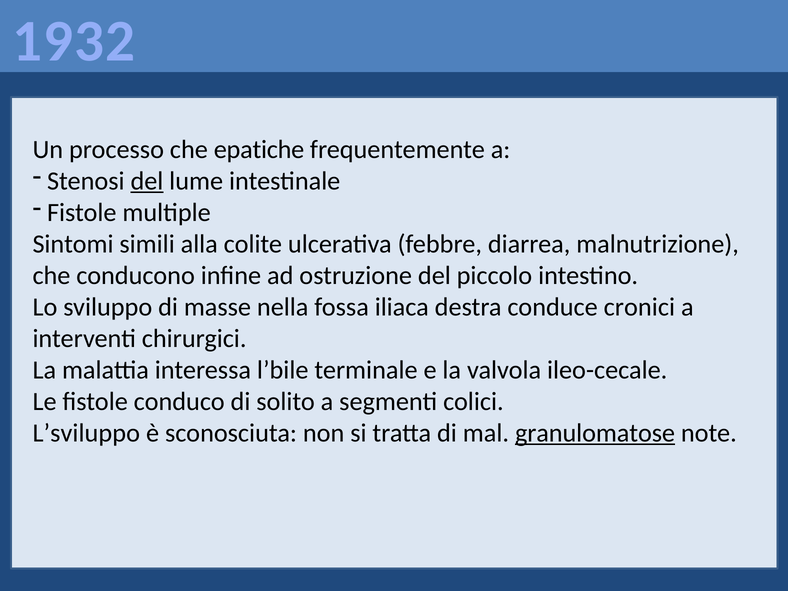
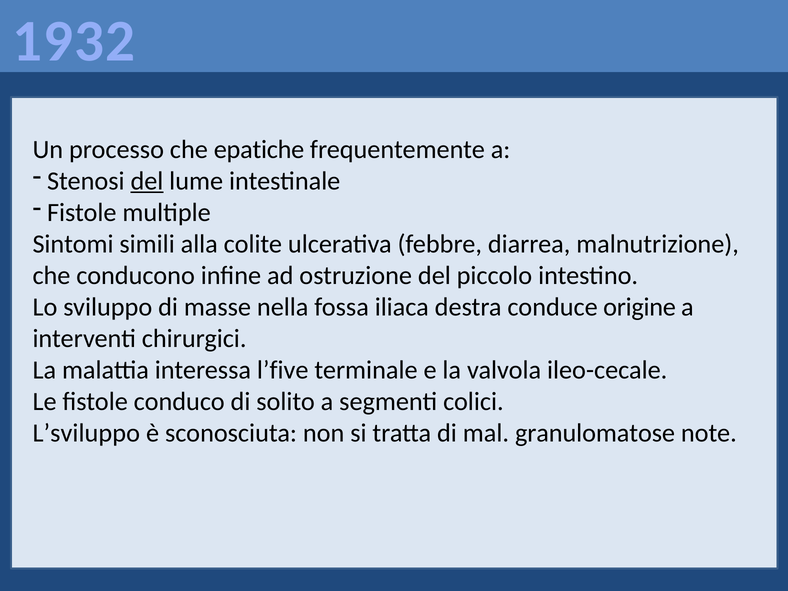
cronici: cronici -> origine
l’bile: l’bile -> l’five
granulomatose underline: present -> none
